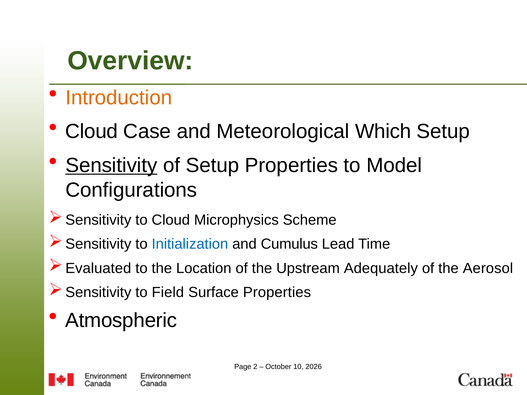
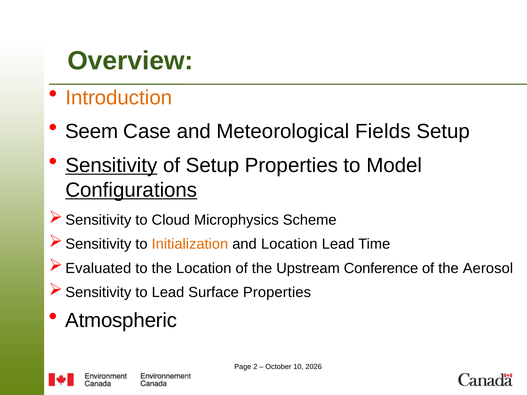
Cloud at (92, 132): Cloud -> Seem
Which: Which -> Fields
Configurations underline: none -> present
Initialization colour: blue -> orange
and Cumulus: Cumulus -> Location
Adequately: Adequately -> Conference
to Field: Field -> Lead
